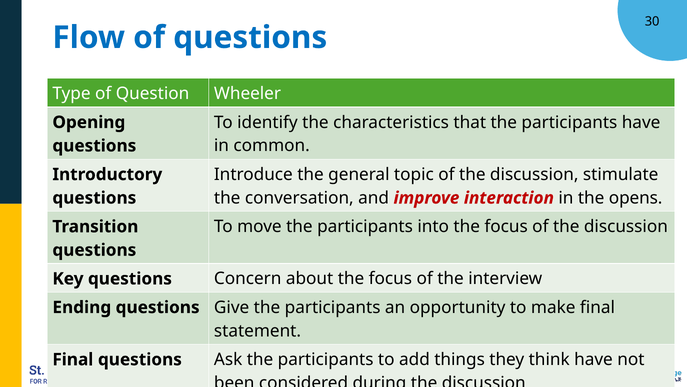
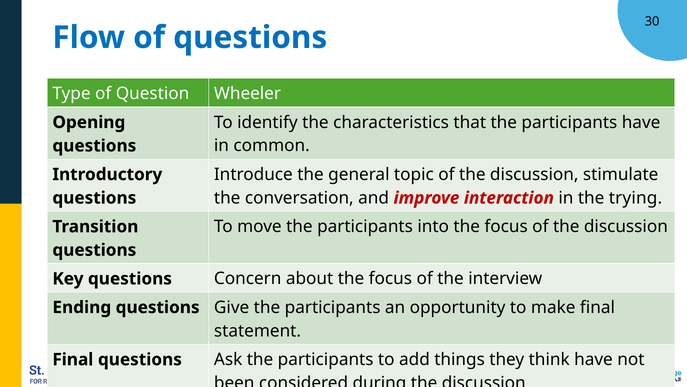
opens: opens -> trying
